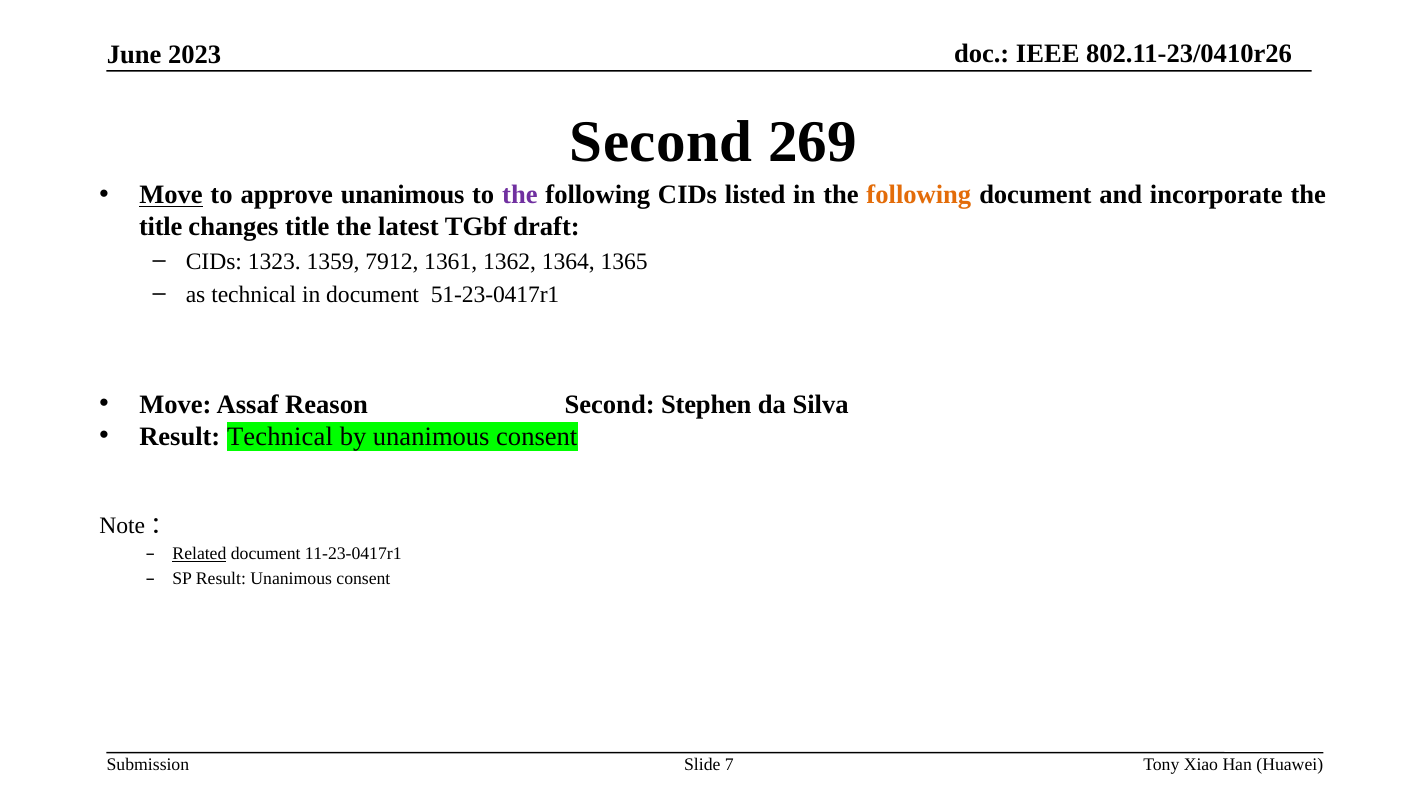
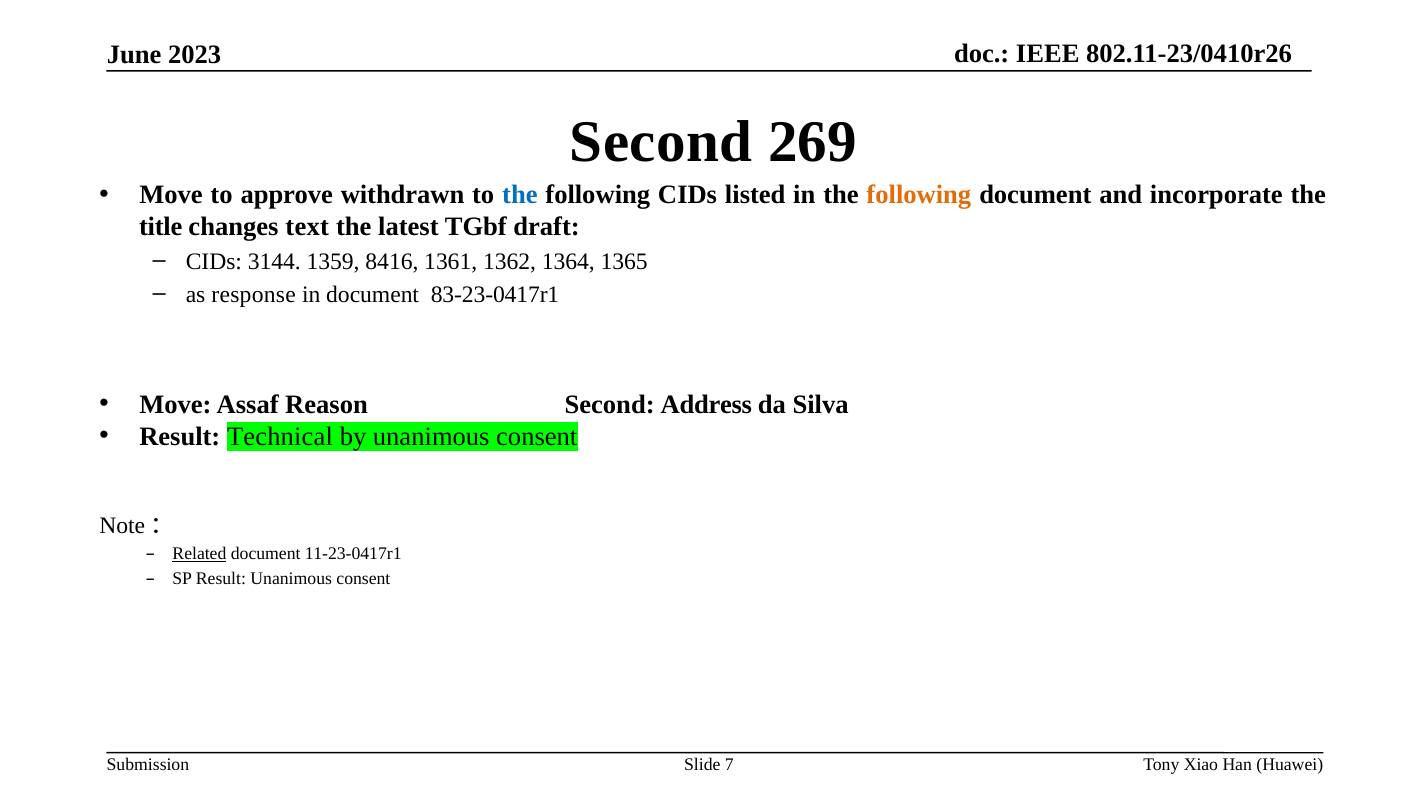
Move at (171, 195) underline: present -> none
approve unanimous: unanimous -> withdrawn
the at (520, 195) colour: purple -> blue
changes title: title -> text
1323: 1323 -> 3144
7912: 7912 -> 8416
as technical: technical -> response
51-23-0417r1: 51-23-0417r1 -> 83-23-0417r1
Stephen: Stephen -> Address
